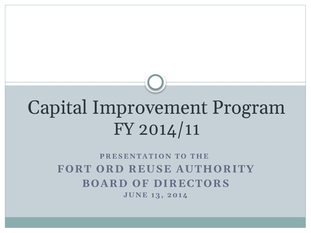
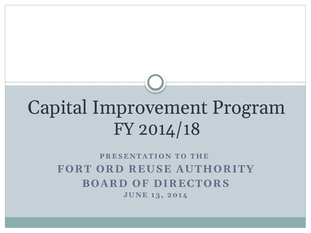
2014/11: 2014/11 -> 2014/18
